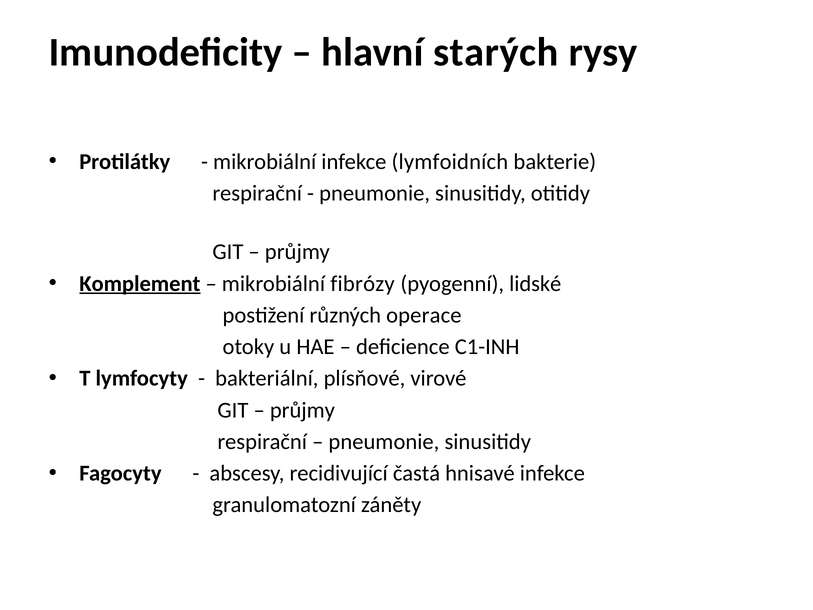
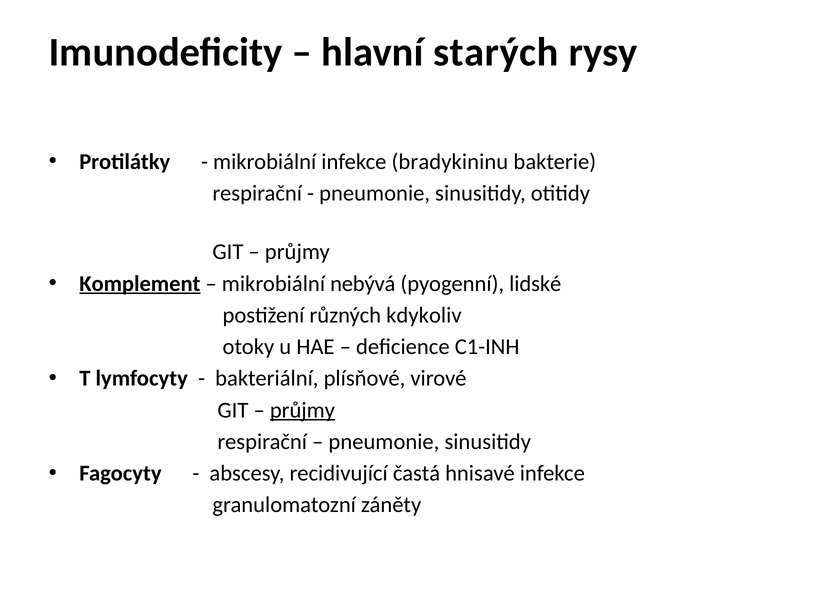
lymfoidních: lymfoidních -> bradykininu
fibrózy: fibrózy -> nebývá
operace: operace -> kdykoliv
průjmy at (302, 410) underline: none -> present
